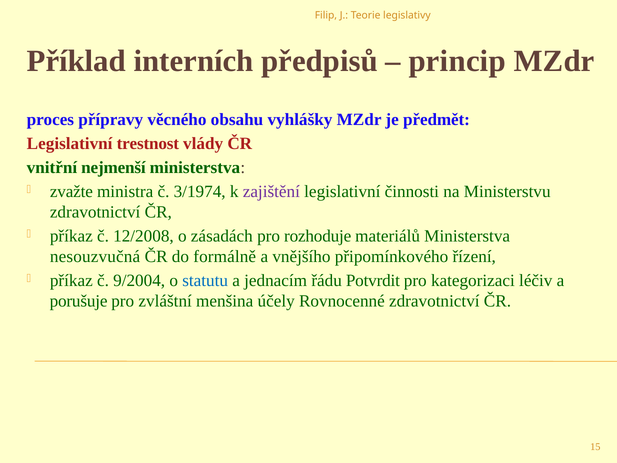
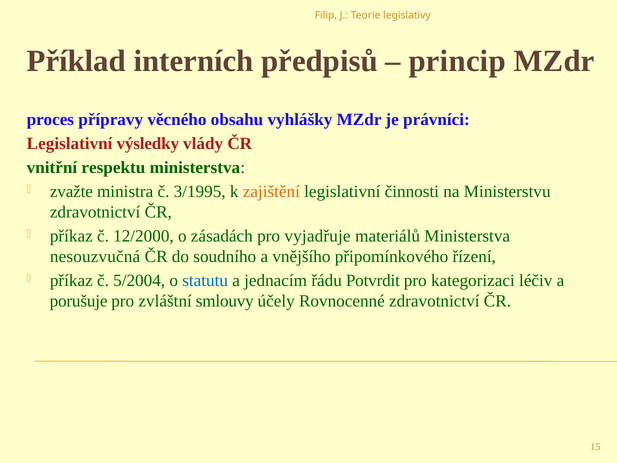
předmět: předmět -> právníci
trestnost: trestnost -> výsledky
nejmenší: nejmenší -> respektu
3/1974: 3/1974 -> 3/1995
zajištění colour: purple -> orange
12/2008: 12/2008 -> 12/2000
rozhoduje: rozhoduje -> vyjadřuje
formálně: formálně -> soudního
9/2004: 9/2004 -> 5/2004
menšina: menšina -> smlouvy
